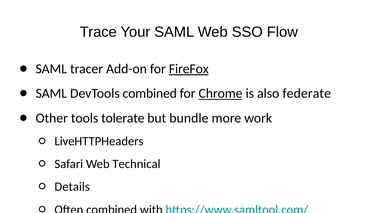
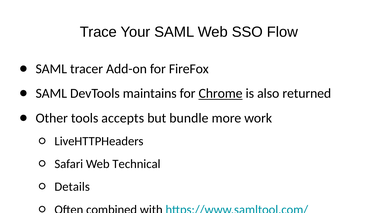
FireFox underline: present -> none
DevTools combined: combined -> maintains
federate: federate -> returned
tolerate: tolerate -> accepts
